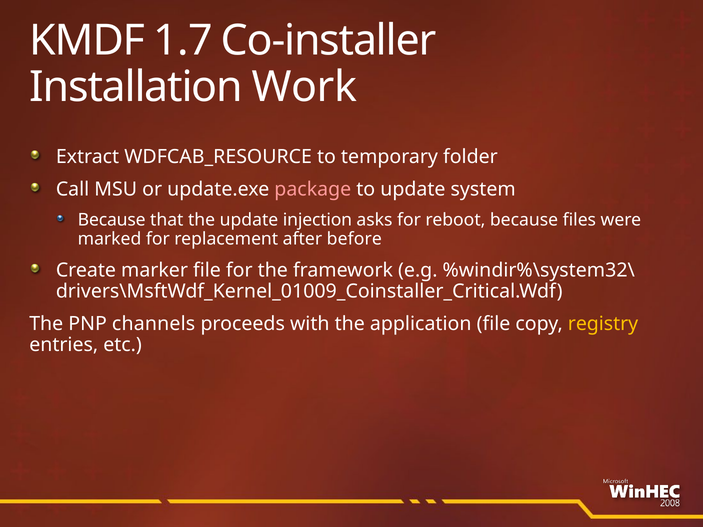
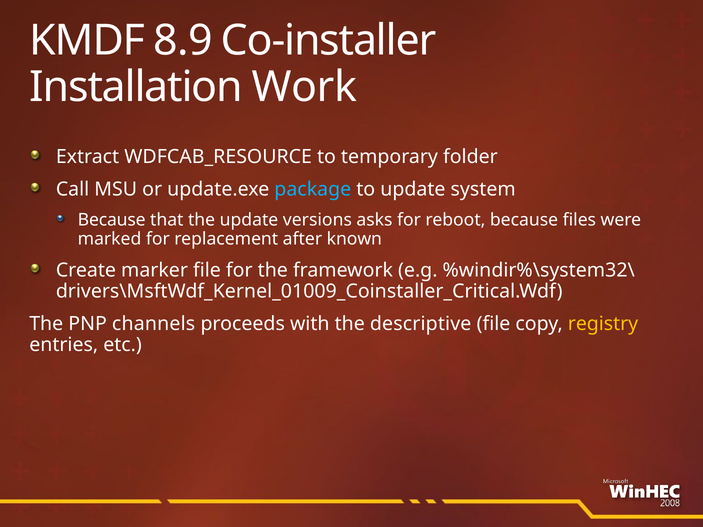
1.7: 1.7 -> 8.9
package colour: pink -> light blue
injection: injection -> versions
before: before -> known
application: application -> descriptive
